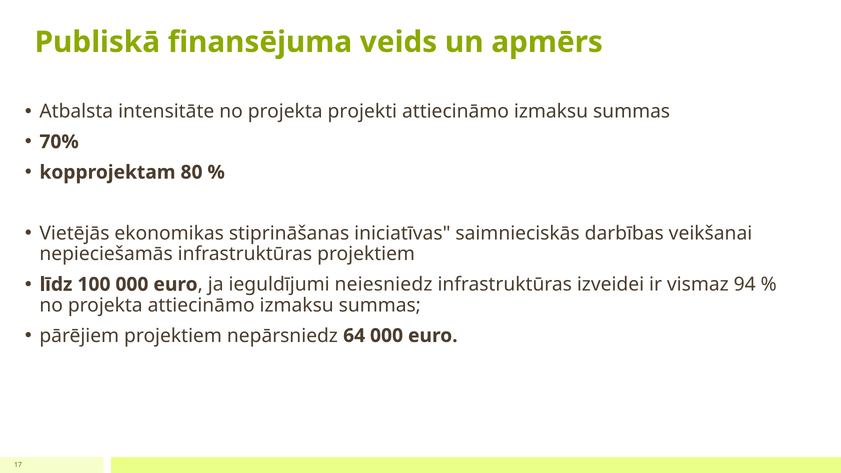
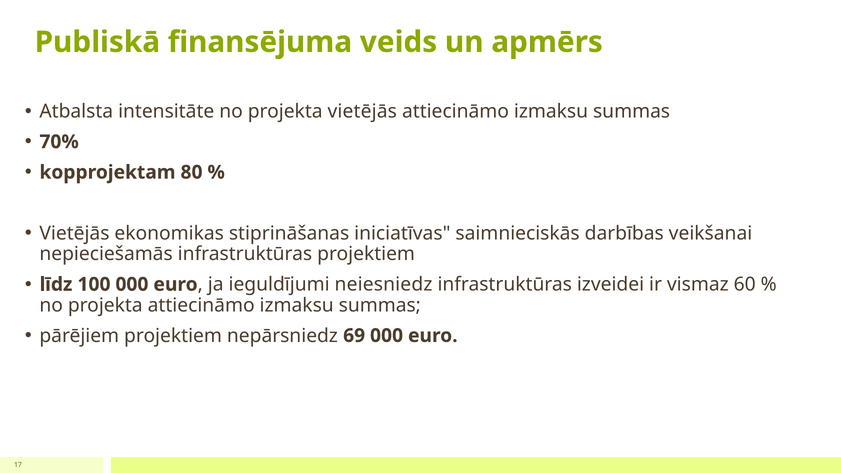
projekta projekti: projekti -> vietējās
94: 94 -> 60
64: 64 -> 69
